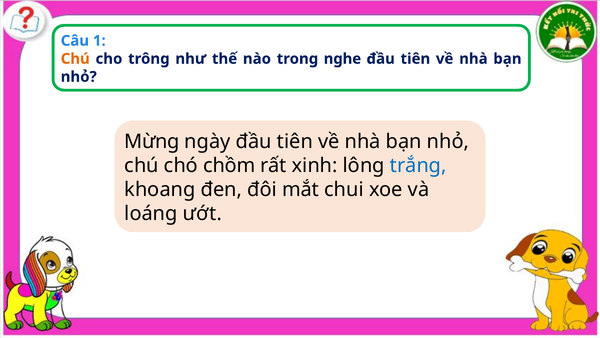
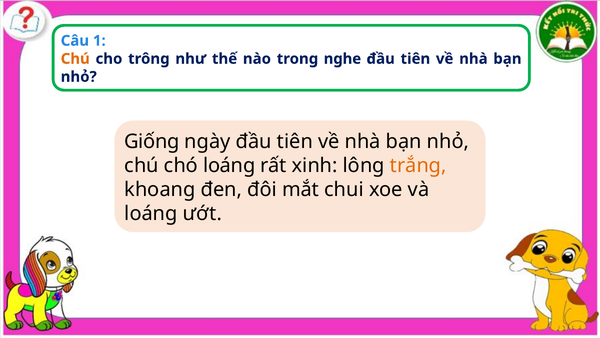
Mừng: Mừng -> Giống
chó chồm: chồm -> loáng
trắng colour: blue -> orange
